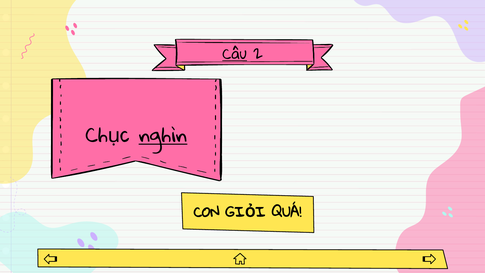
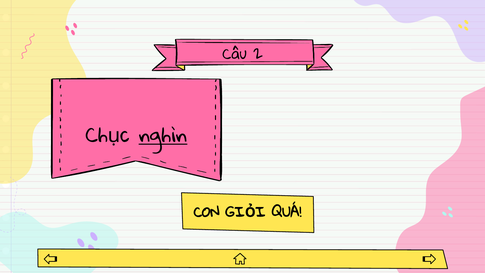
Câu underline: present -> none
